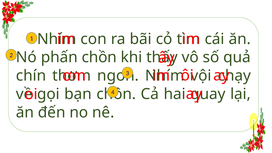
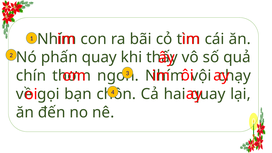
phấn chồn: chồn -> quay
